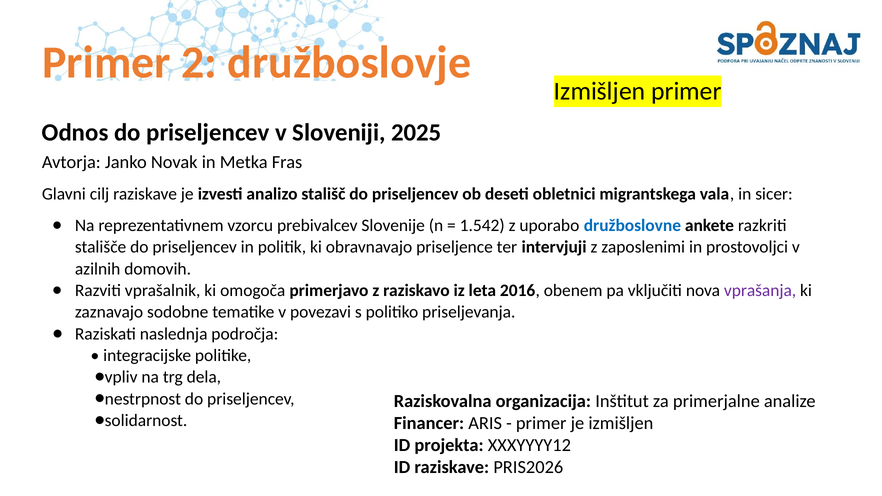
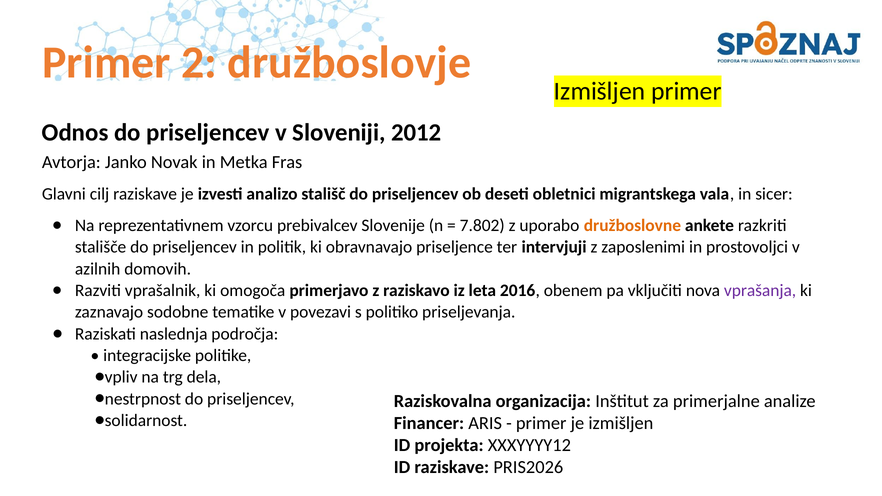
2025: 2025 -> 2012
1.542: 1.542 -> 7.802
družboslovne colour: blue -> orange
